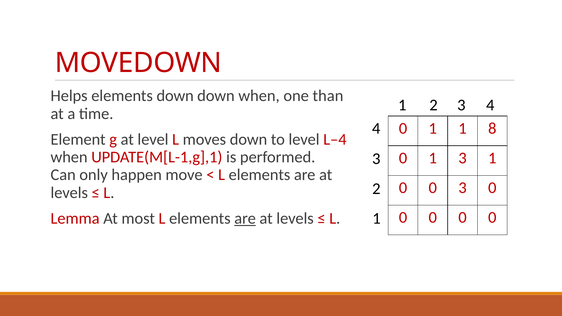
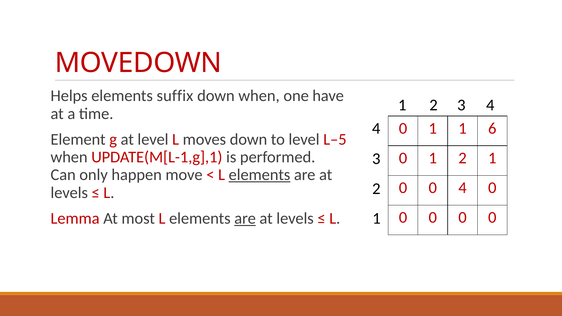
elements down: down -> suffix
than: than -> have
8: 8 -> 6
L–4: L–4 -> L–5
1 3: 3 -> 2
elements at (259, 175) underline: none -> present
3 at (463, 188): 3 -> 4
